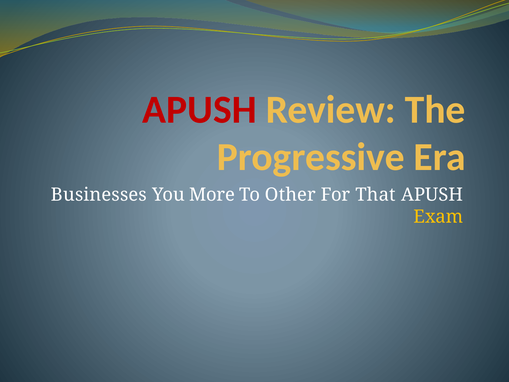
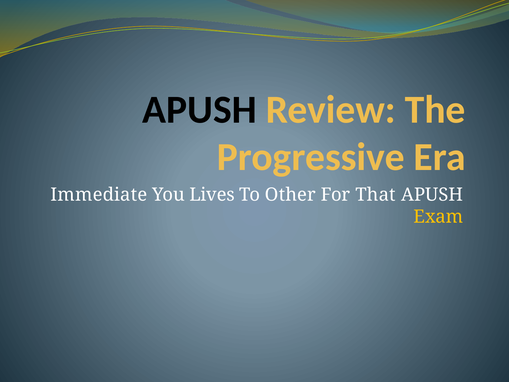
APUSH at (200, 110) colour: red -> black
Businesses: Businesses -> Immediate
More: More -> Lives
